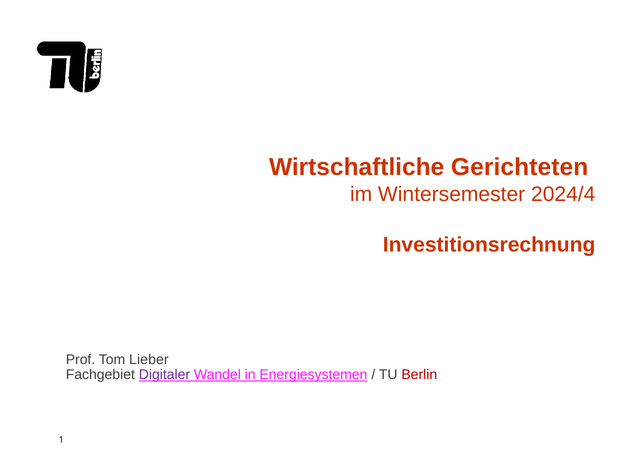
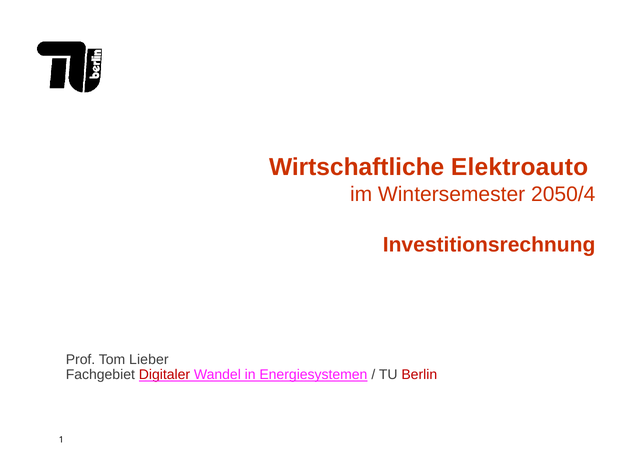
Gerichteten: Gerichteten -> Elektroauto
2024/4: 2024/4 -> 2050/4
Digitaler colour: purple -> red
